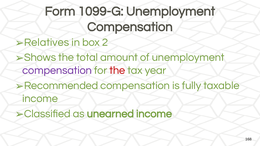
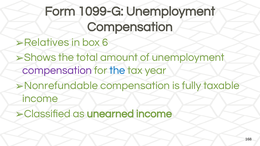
2: 2 -> 6
the at (117, 71) colour: red -> blue
Recommended: Recommended -> Nonrefundable
